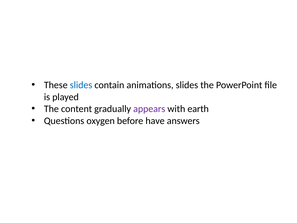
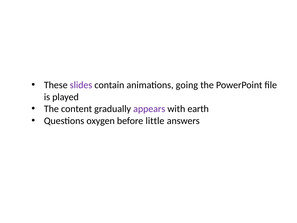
slides at (81, 85) colour: blue -> purple
animations slides: slides -> going
have: have -> little
